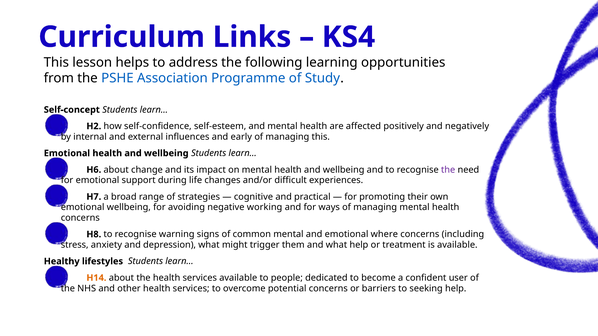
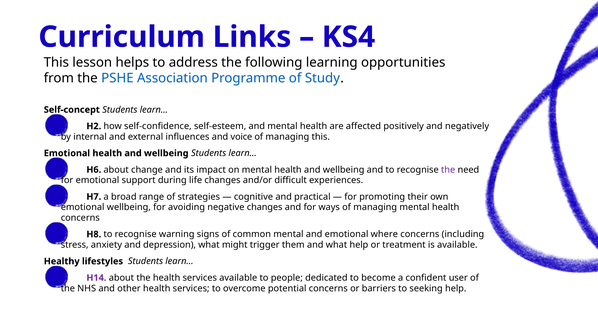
early: early -> voice
negative working: working -> changes
H14 colour: orange -> purple
